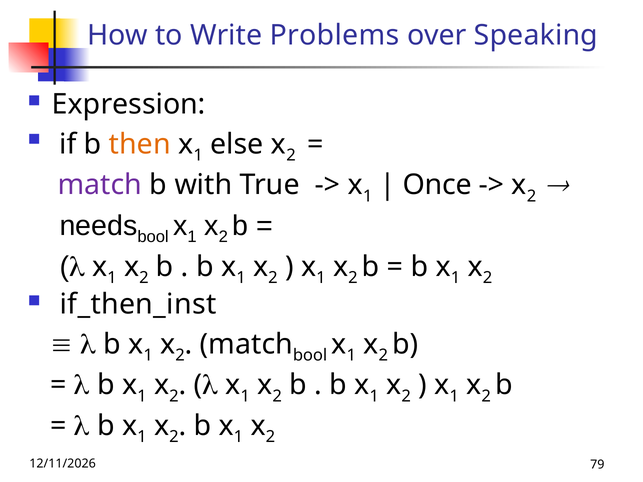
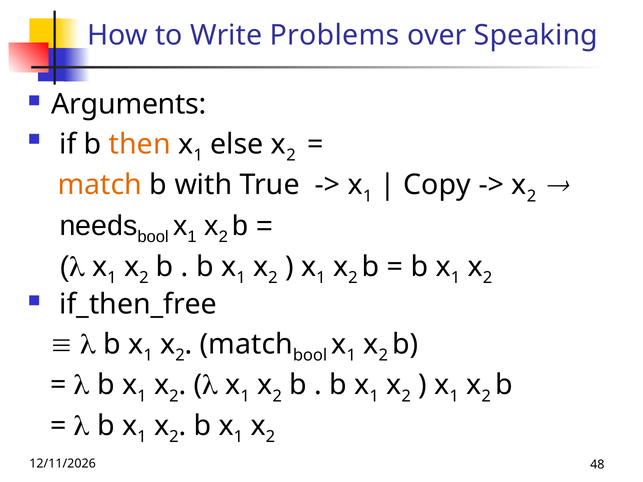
Expression: Expression -> Arguments
match at (100, 185) colour: purple -> orange
Once: Once -> Copy
if_then_inst: if_then_inst -> if_then_free
79: 79 -> 48
